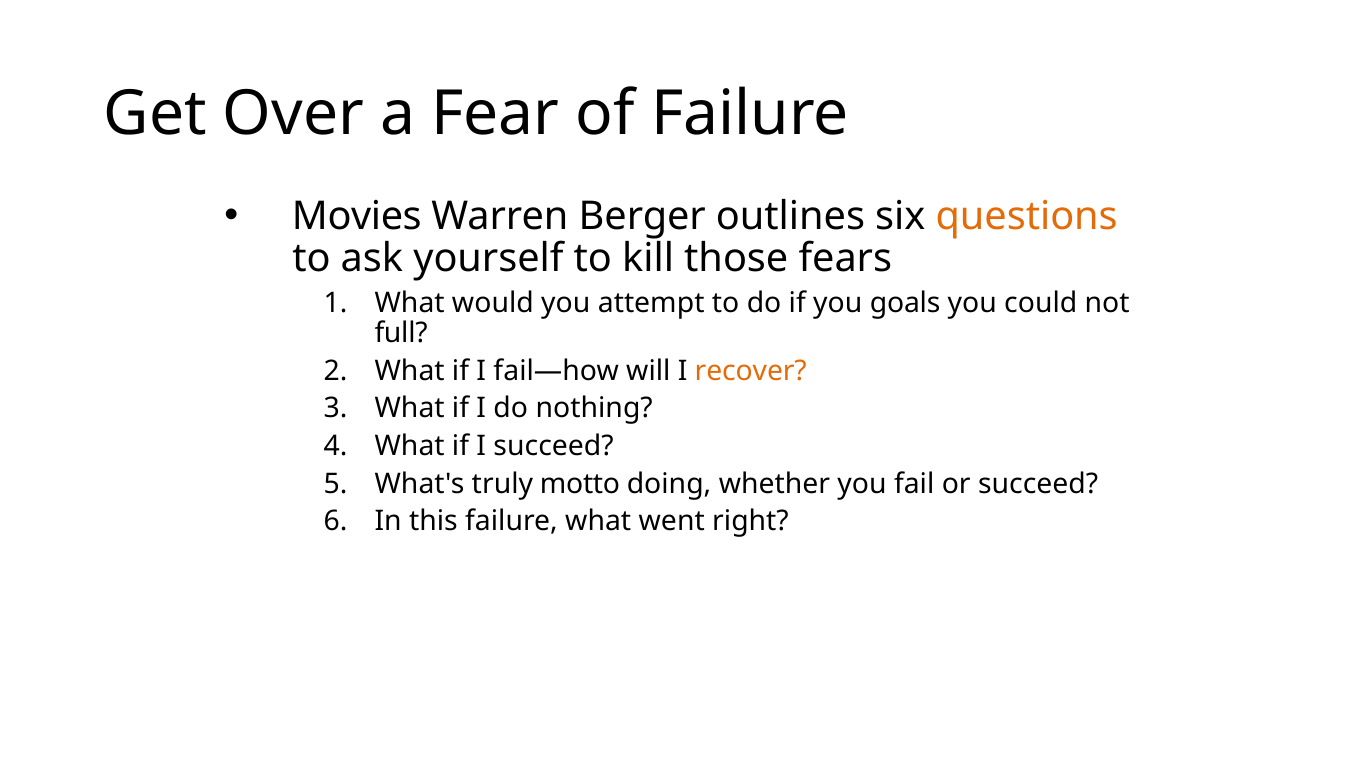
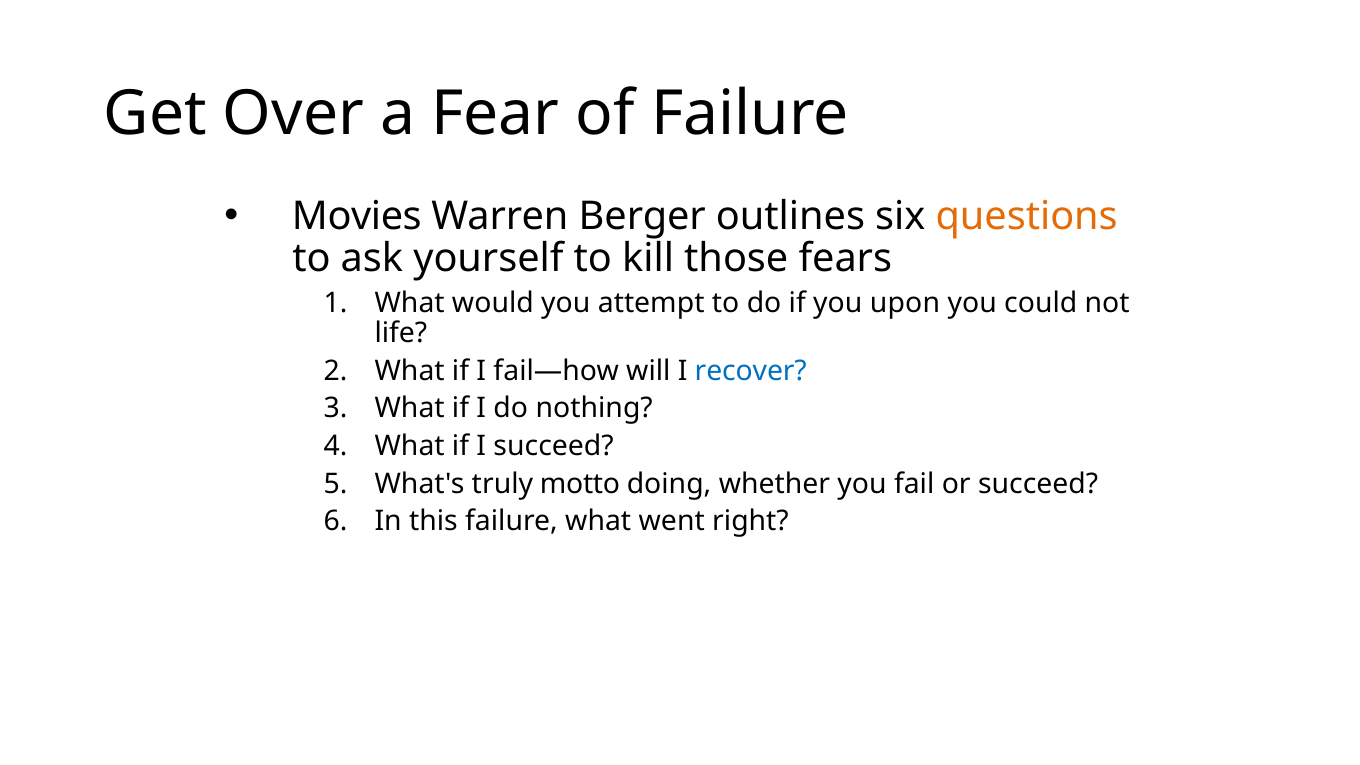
goals: goals -> upon
full: full -> life
recover colour: orange -> blue
